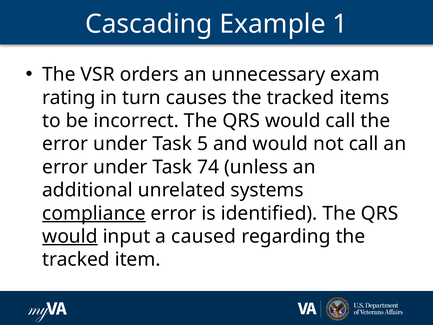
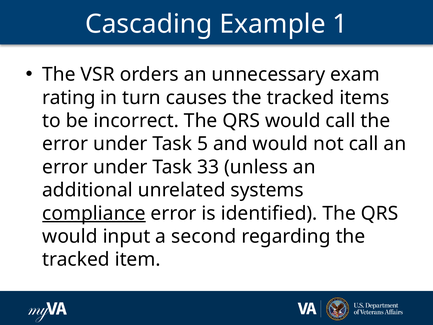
74: 74 -> 33
would at (70, 236) underline: present -> none
caused: caused -> second
